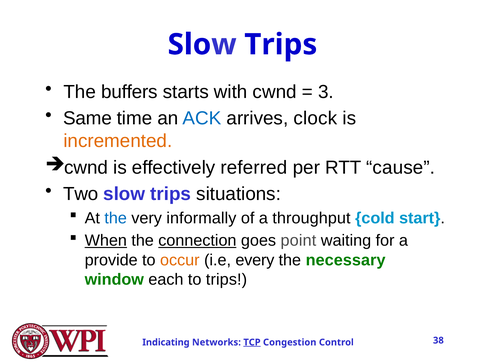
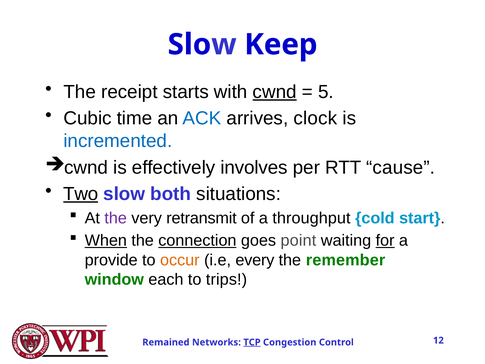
Trips at (281, 45): Trips -> Keep
buffers: buffers -> receipt
cwnd underline: none -> present
3: 3 -> 5
Same: Same -> Cubic
incremented colour: orange -> blue
referred: referred -> involves
Two underline: none -> present
trips at (171, 194): trips -> both
the at (116, 218) colour: blue -> purple
informally: informally -> retransmit
for underline: none -> present
necessary: necessary -> remember
Indicating: Indicating -> Remained
38: 38 -> 12
